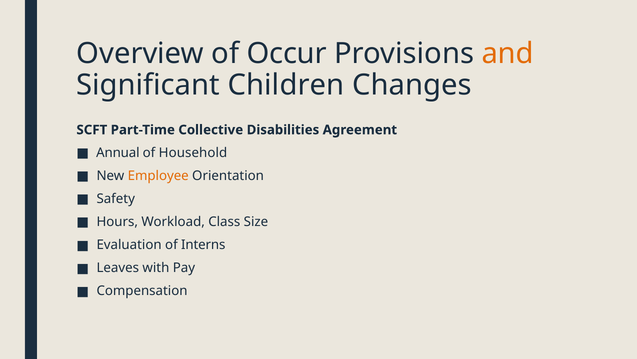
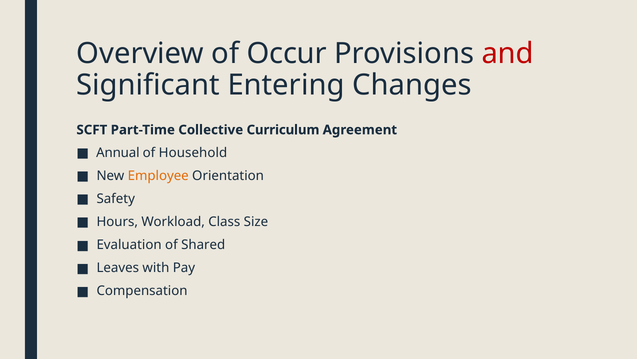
and colour: orange -> red
Children: Children -> Entering
Disabilities: Disabilities -> Curriculum
Interns: Interns -> Shared
